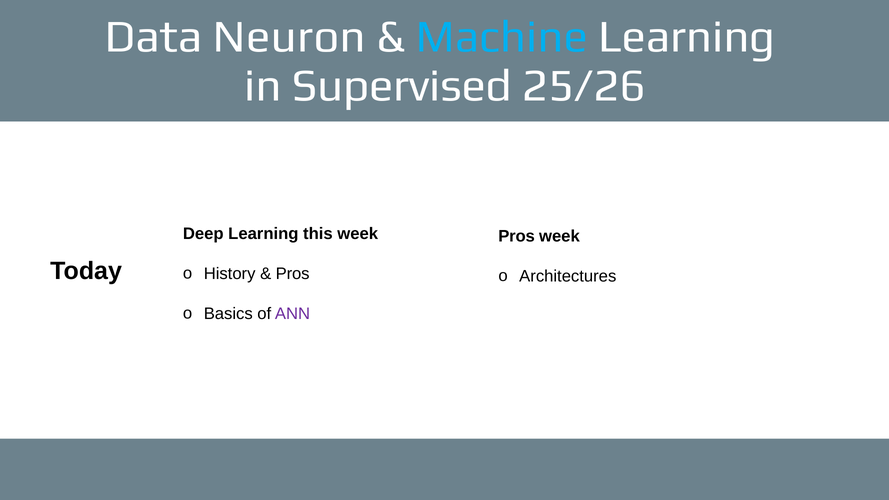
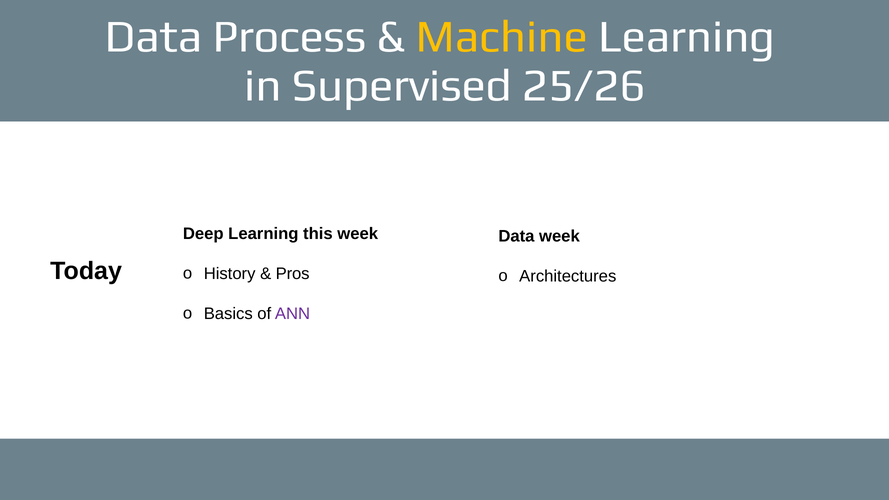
Neuron: Neuron -> Process
Machine colour: light blue -> yellow
Pros at (517, 236): Pros -> Data
